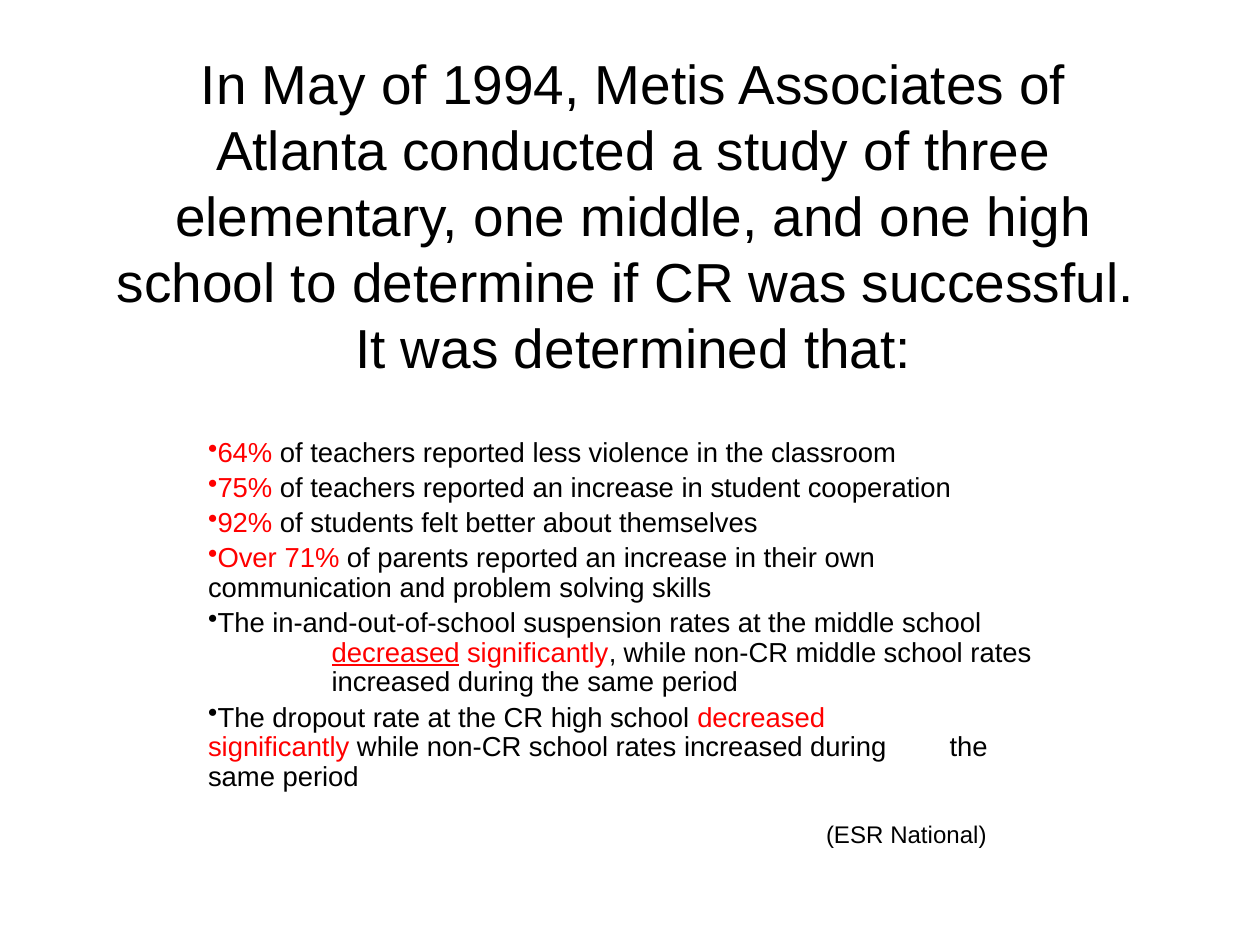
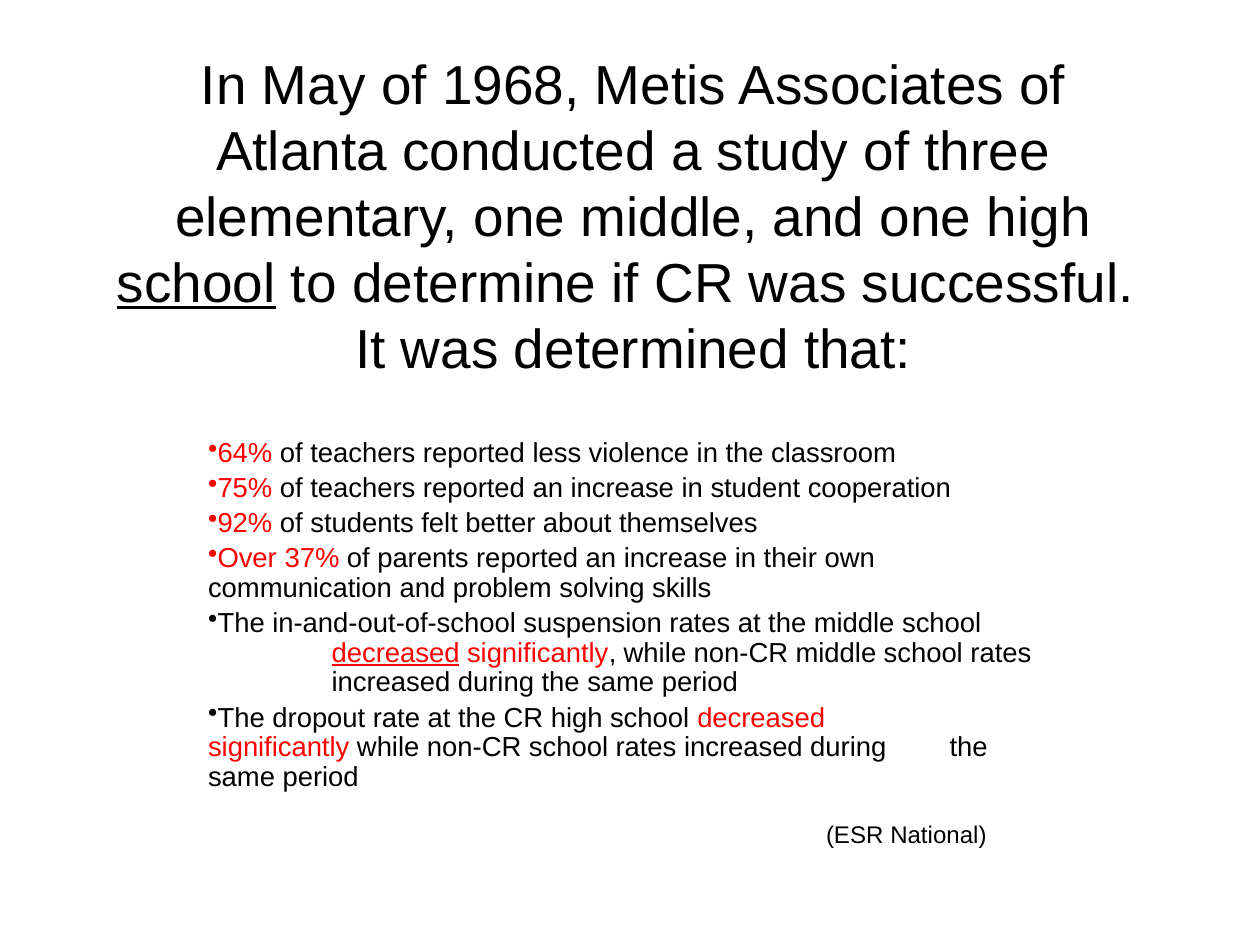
1994: 1994 -> 1968
school at (196, 284) underline: none -> present
71%: 71% -> 37%
